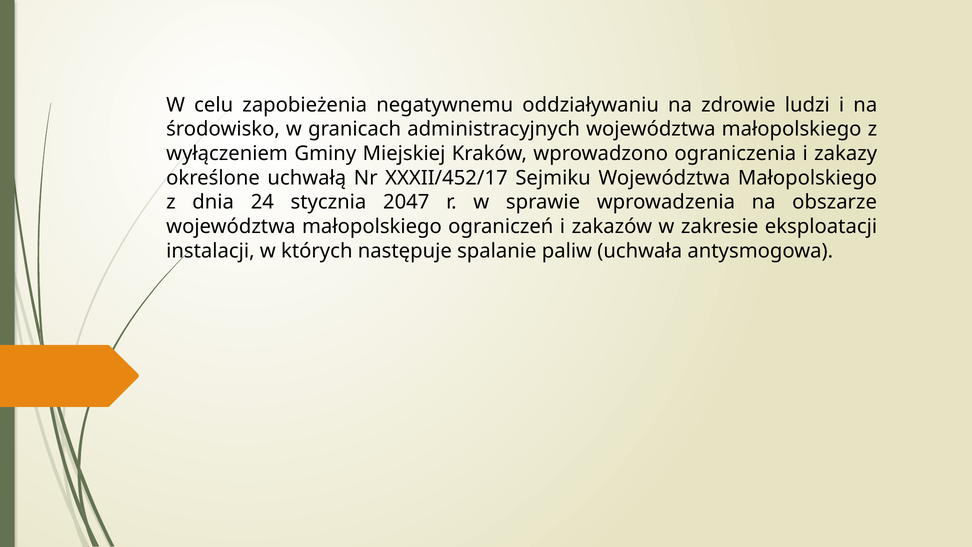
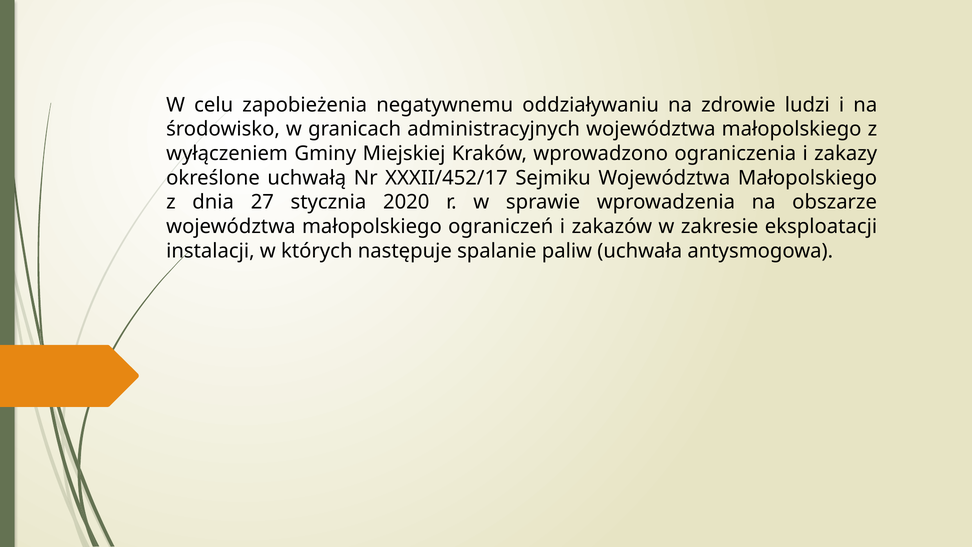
24: 24 -> 27
2047: 2047 -> 2020
